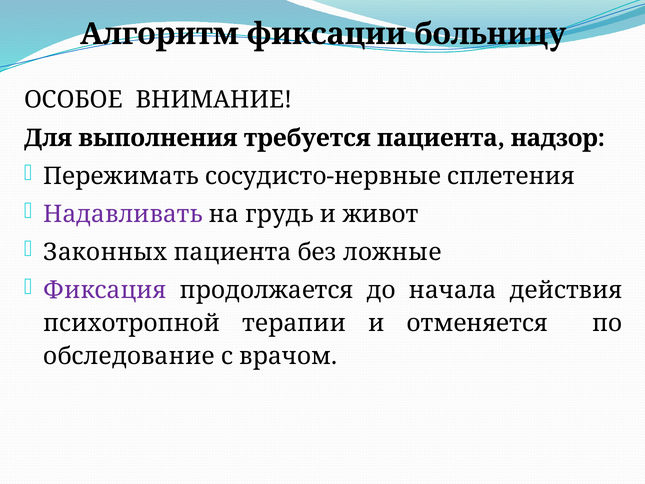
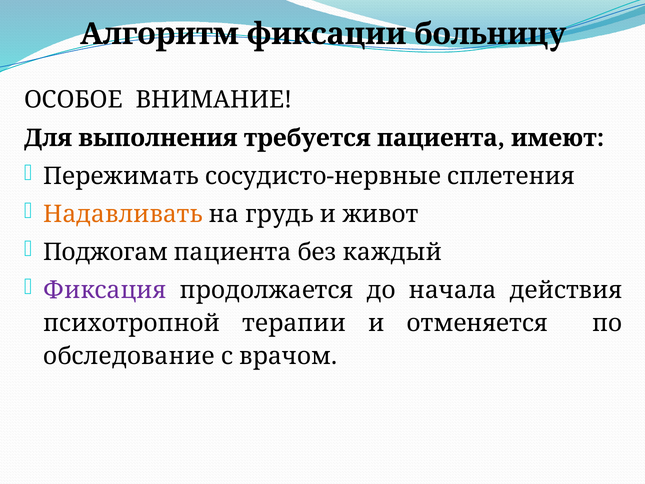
надзор: надзор -> имеют
Надавливать colour: purple -> orange
Законных: Законных -> Поджогам
ложные: ложные -> каждый
